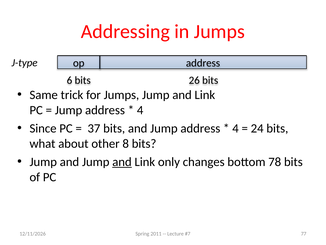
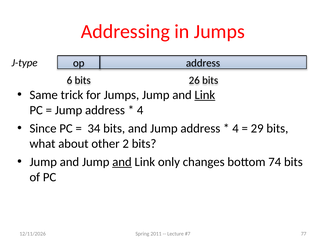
Link at (205, 95) underline: none -> present
37: 37 -> 34
24: 24 -> 29
8: 8 -> 2
78: 78 -> 74
